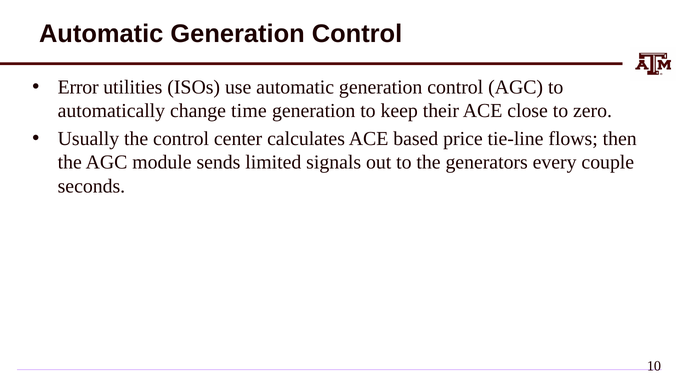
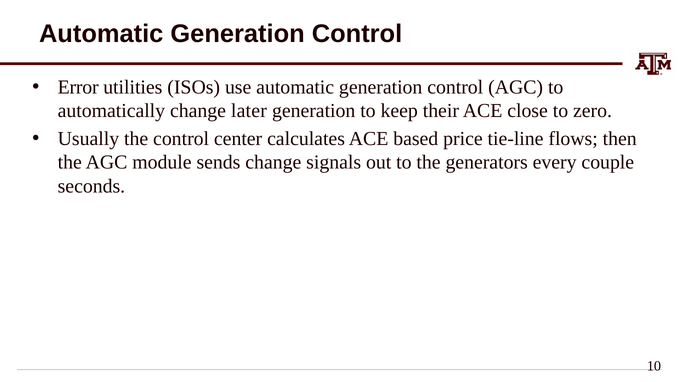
time: time -> later
sends limited: limited -> change
